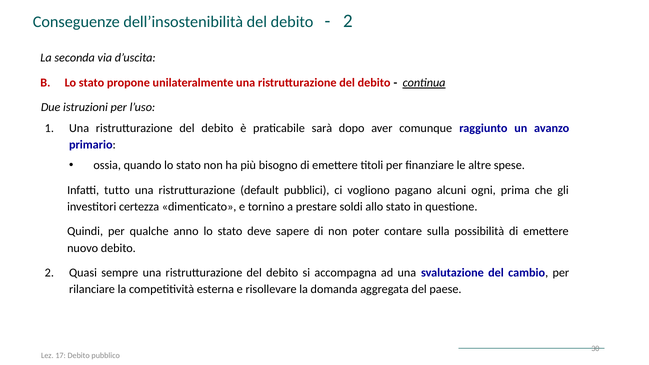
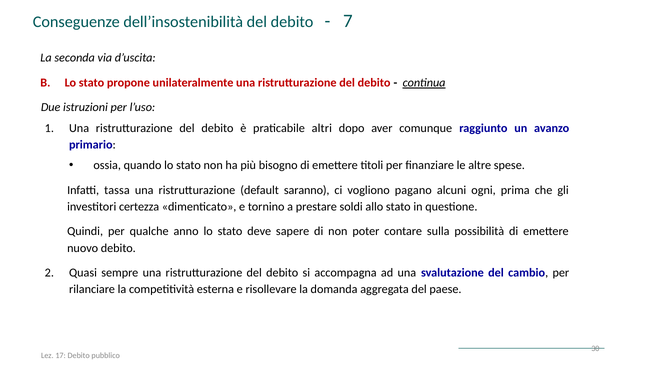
2 at (348, 21): 2 -> 7
sarà: sarà -> altri
tutto: tutto -> tassa
pubblici: pubblici -> saranno
